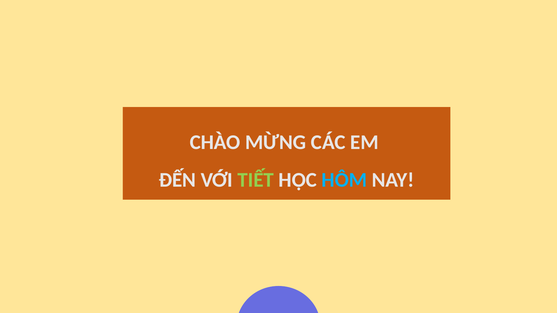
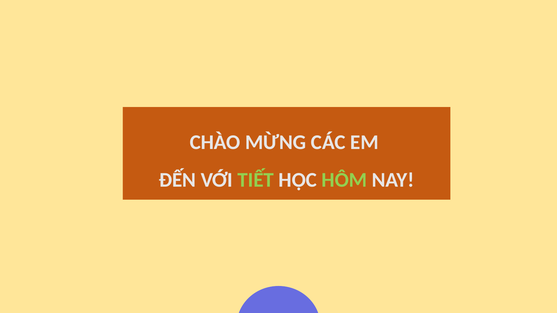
HÔM colour: light blue -> light green
